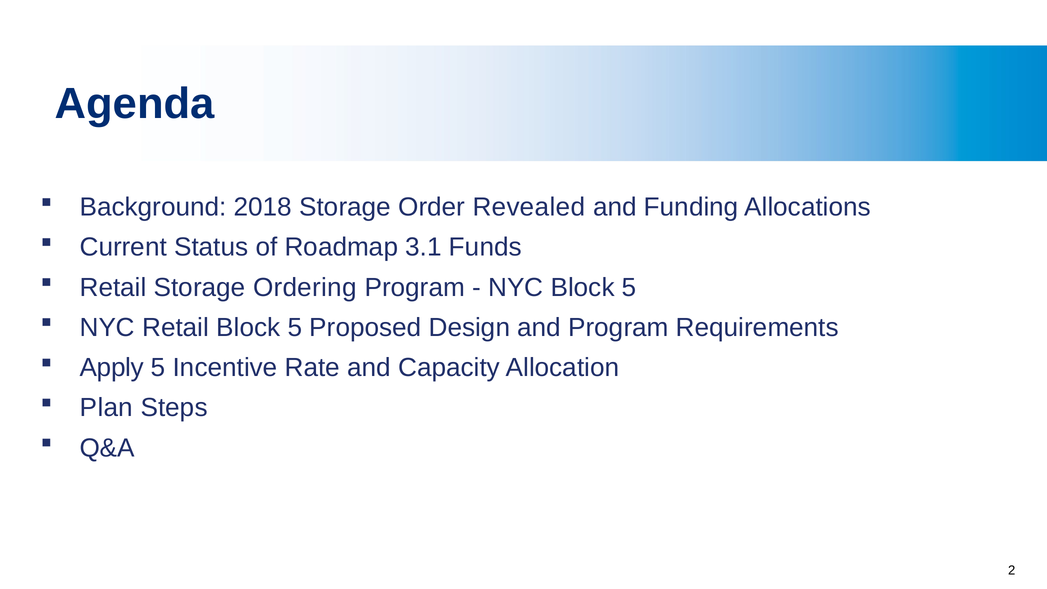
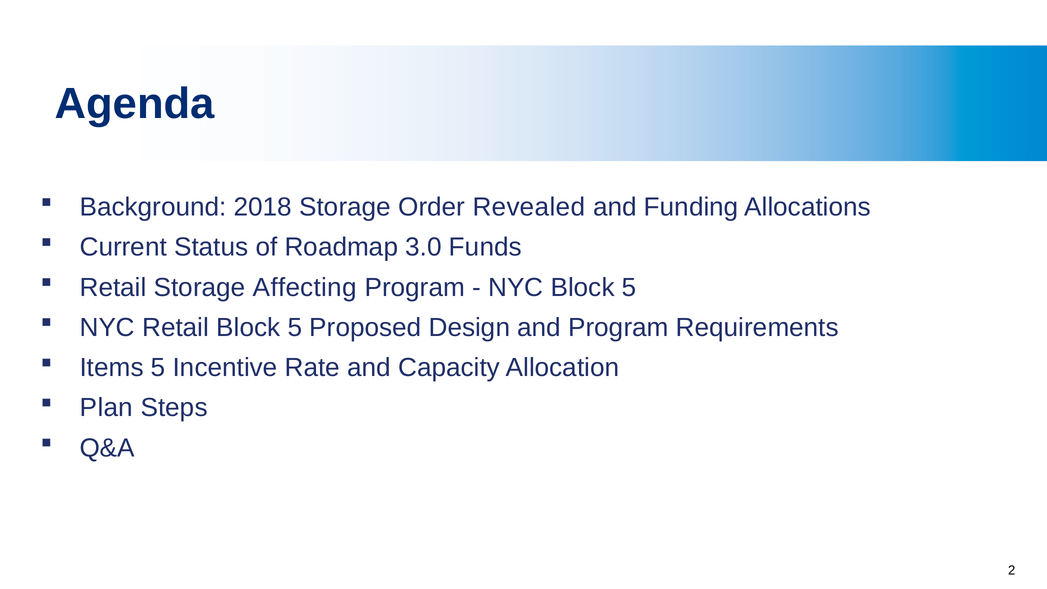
3.1: 3.1 -> 3.0
Ordering: Ordering -> Affecting
Apply: Apply -> Items
